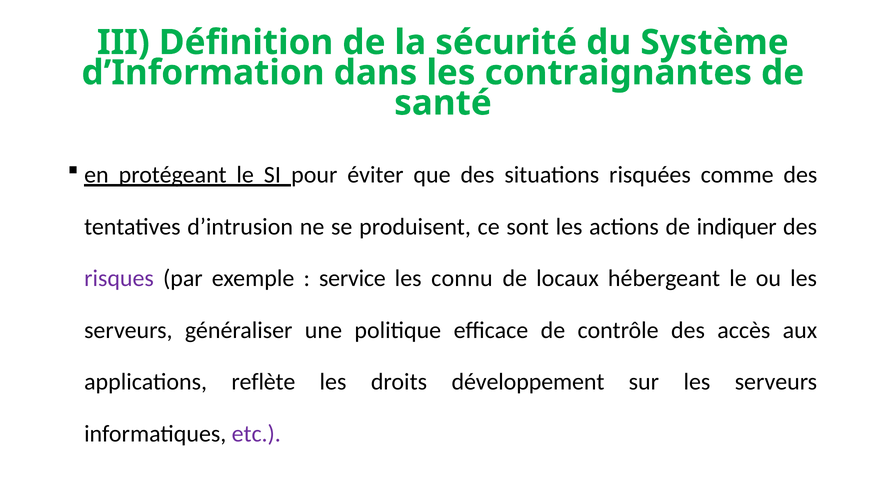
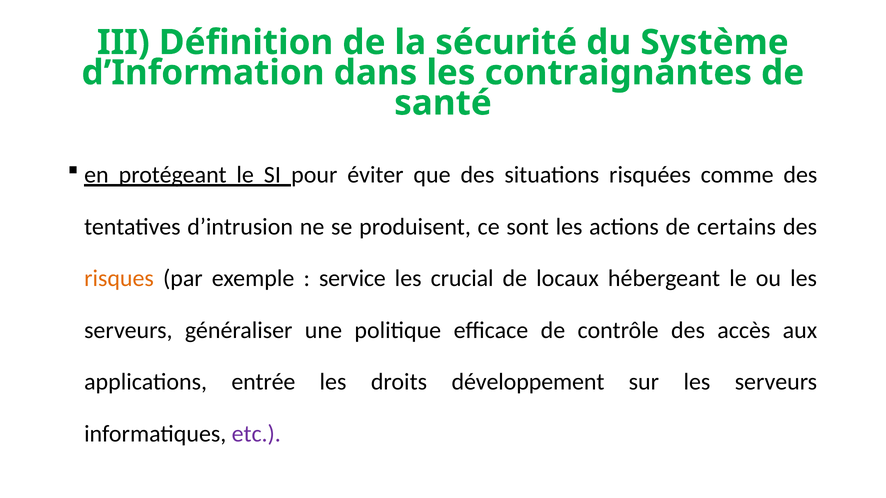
indiquer: indiquer -> certains
risques colour: purple -> orange
connu: connu -> crucial
reflète: reflète -> entrée
